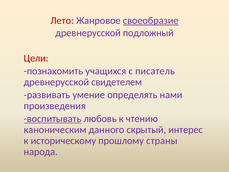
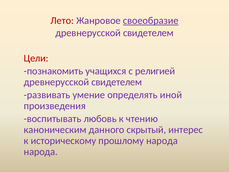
подложный at (148, 33): подложный -> свидетелем
писатель: писатель -> религией
нами: нами -> иной
воспитывать underline: present -> none
прошлому страны: страны -> народа
